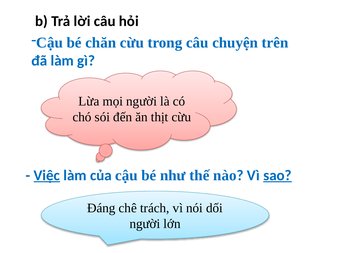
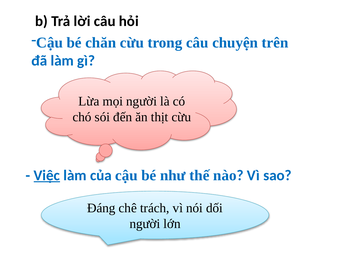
sao underline: present -> none
